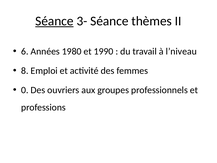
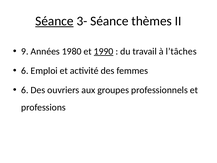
6: 6 -> 9
1990 underline: none -> present
l’niveau: l’niveau -> l’tâches
8 at (25, 71): 8 -> 6
0 at (25, 90): 0 -> 6
